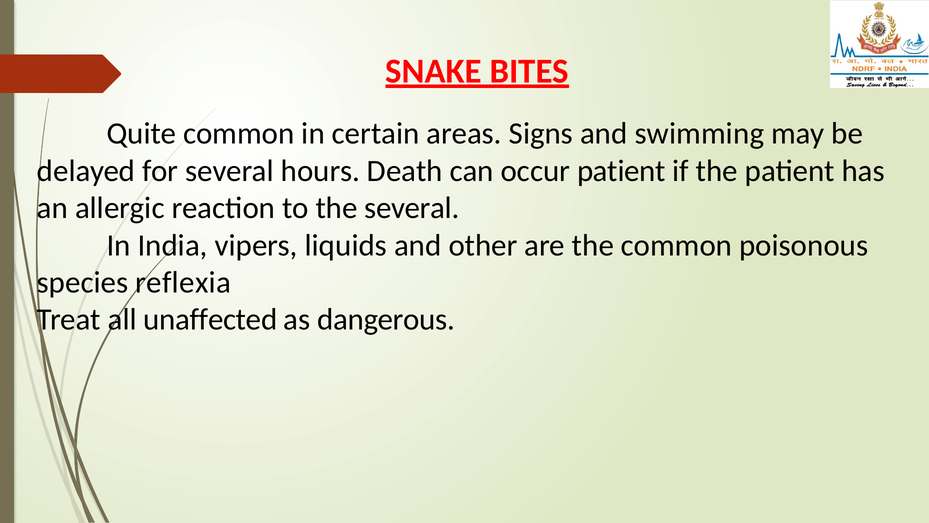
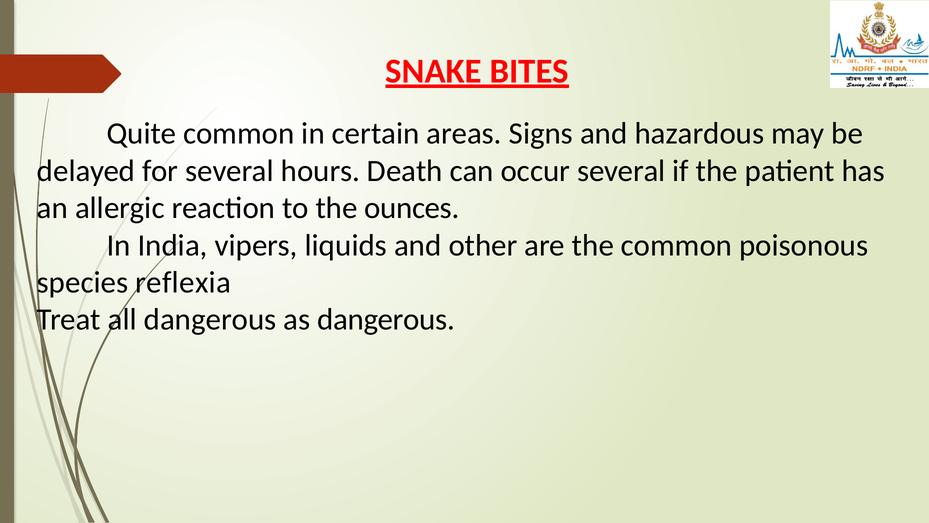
swimming: swimming -> hazardous
occur patient: patient -> several
the several: several -> ounces
all unaffected: unaffected -> dangerous
